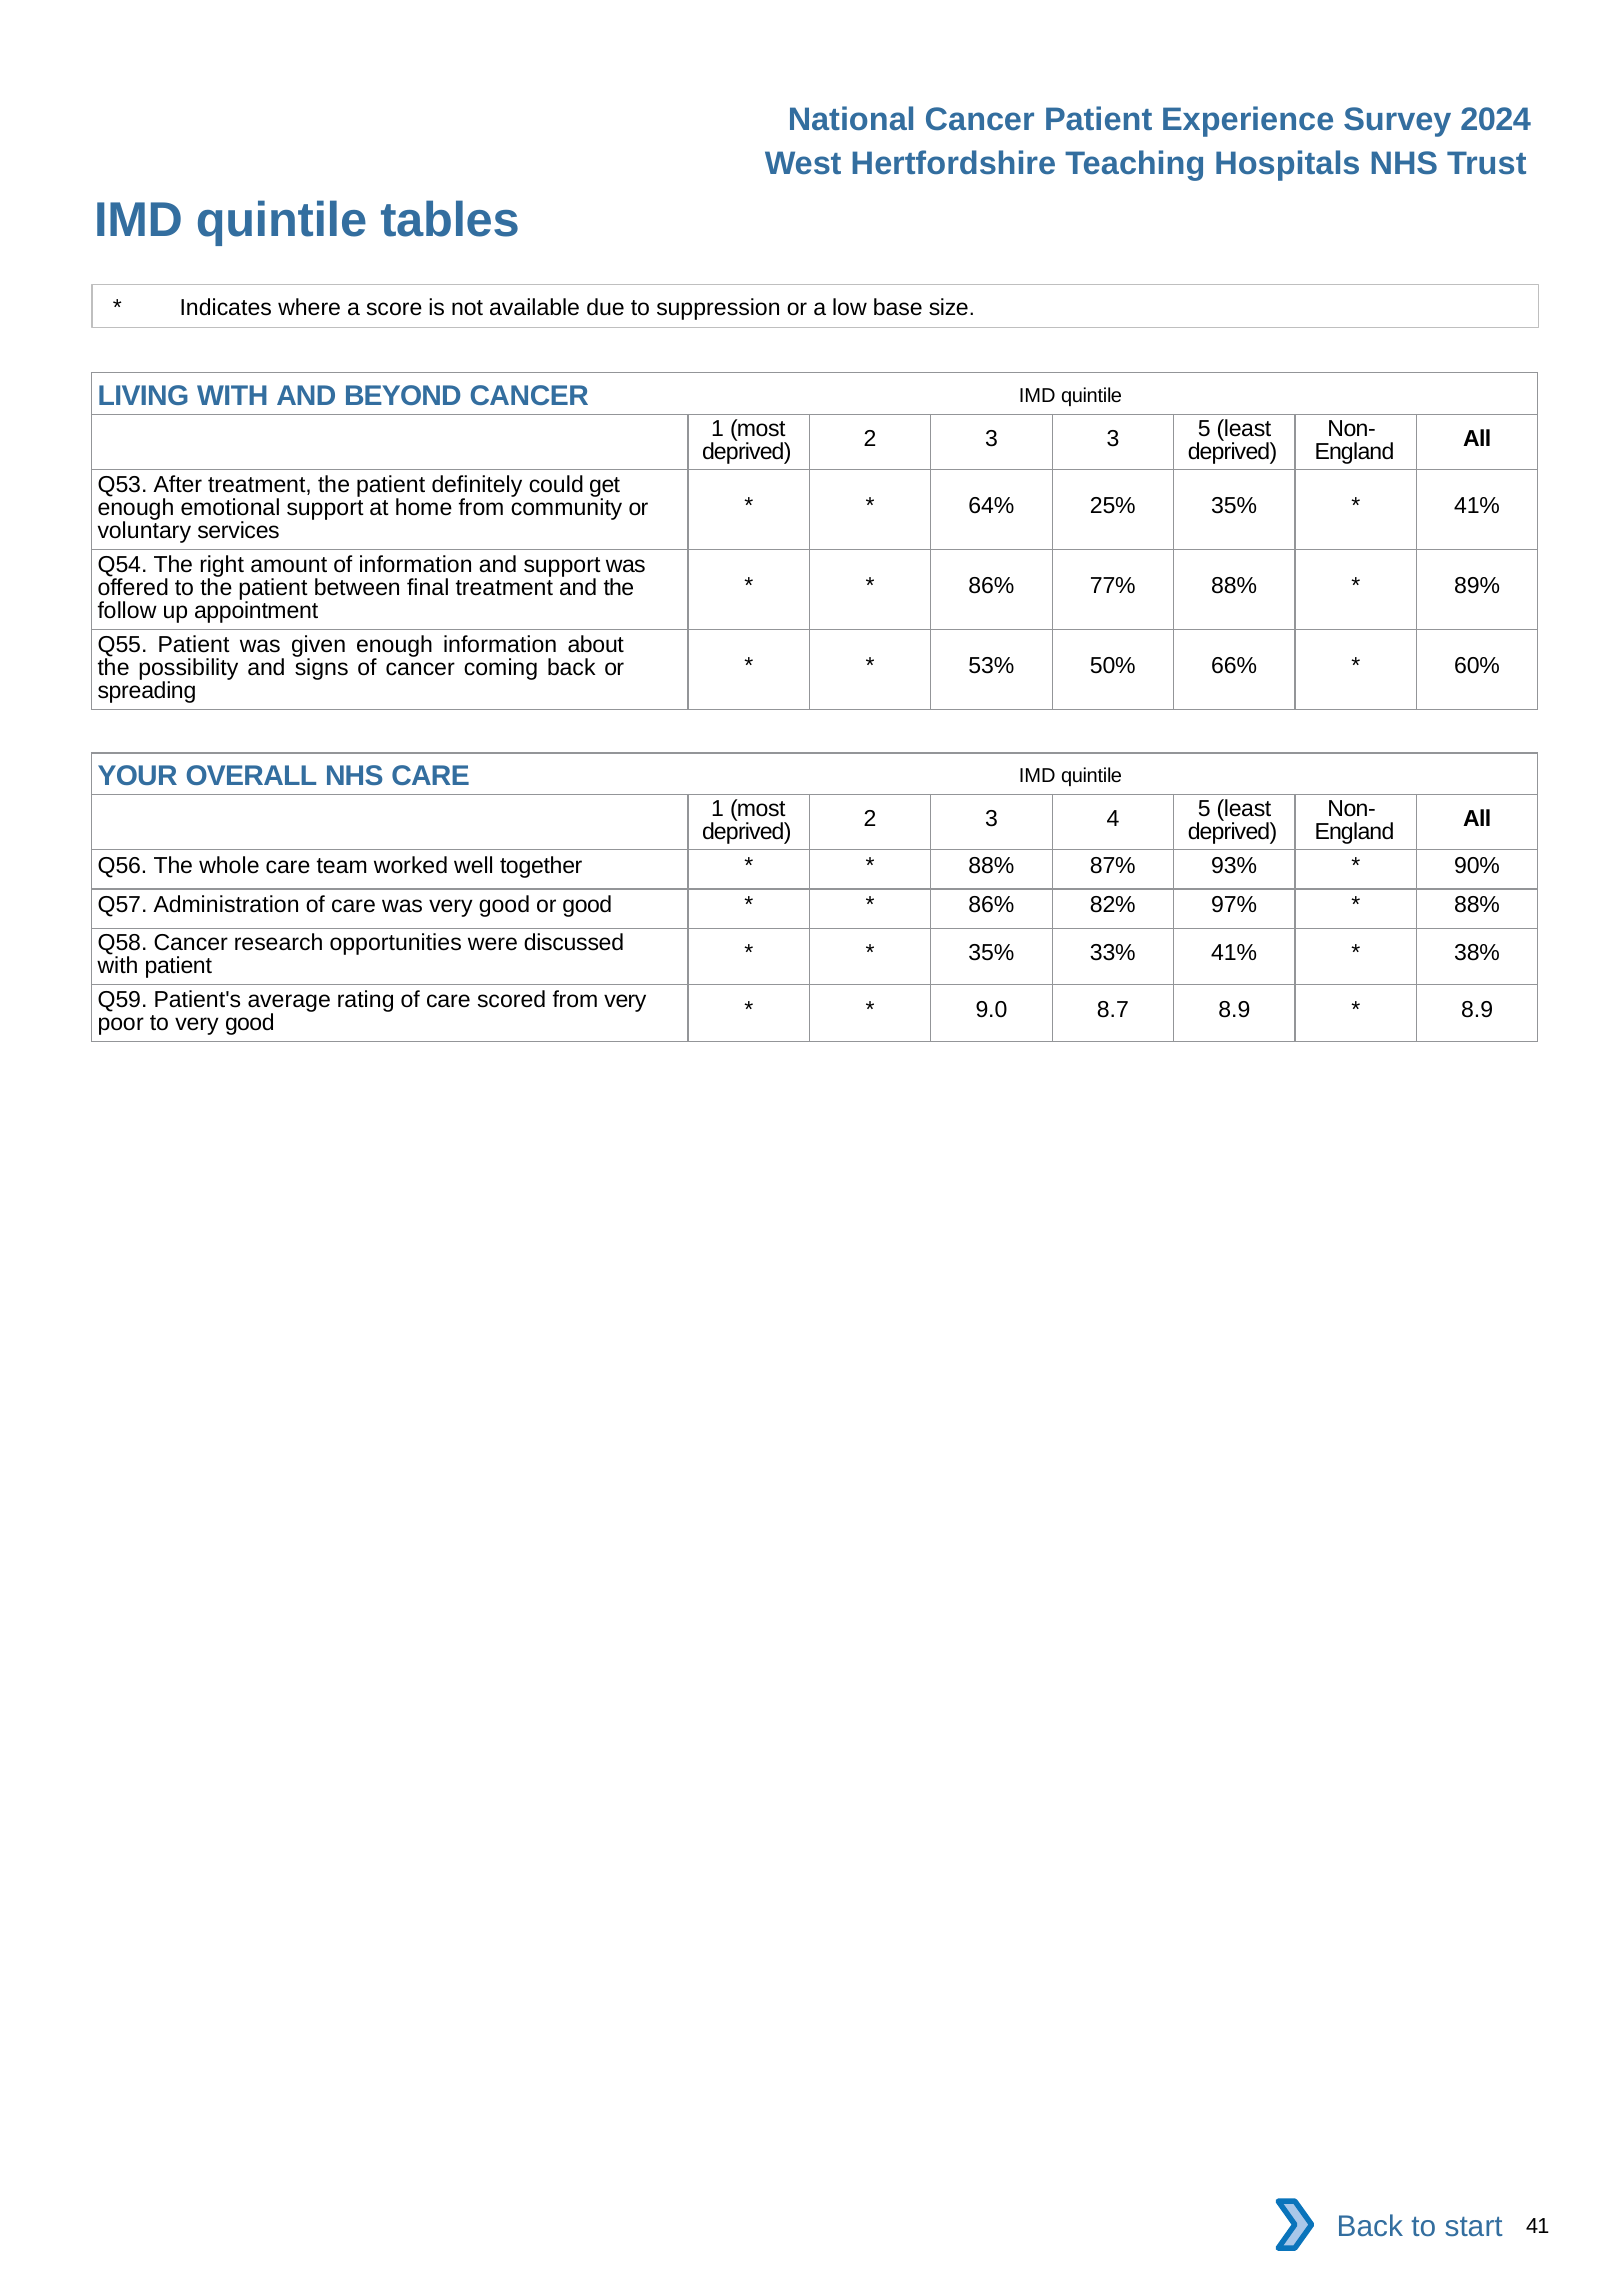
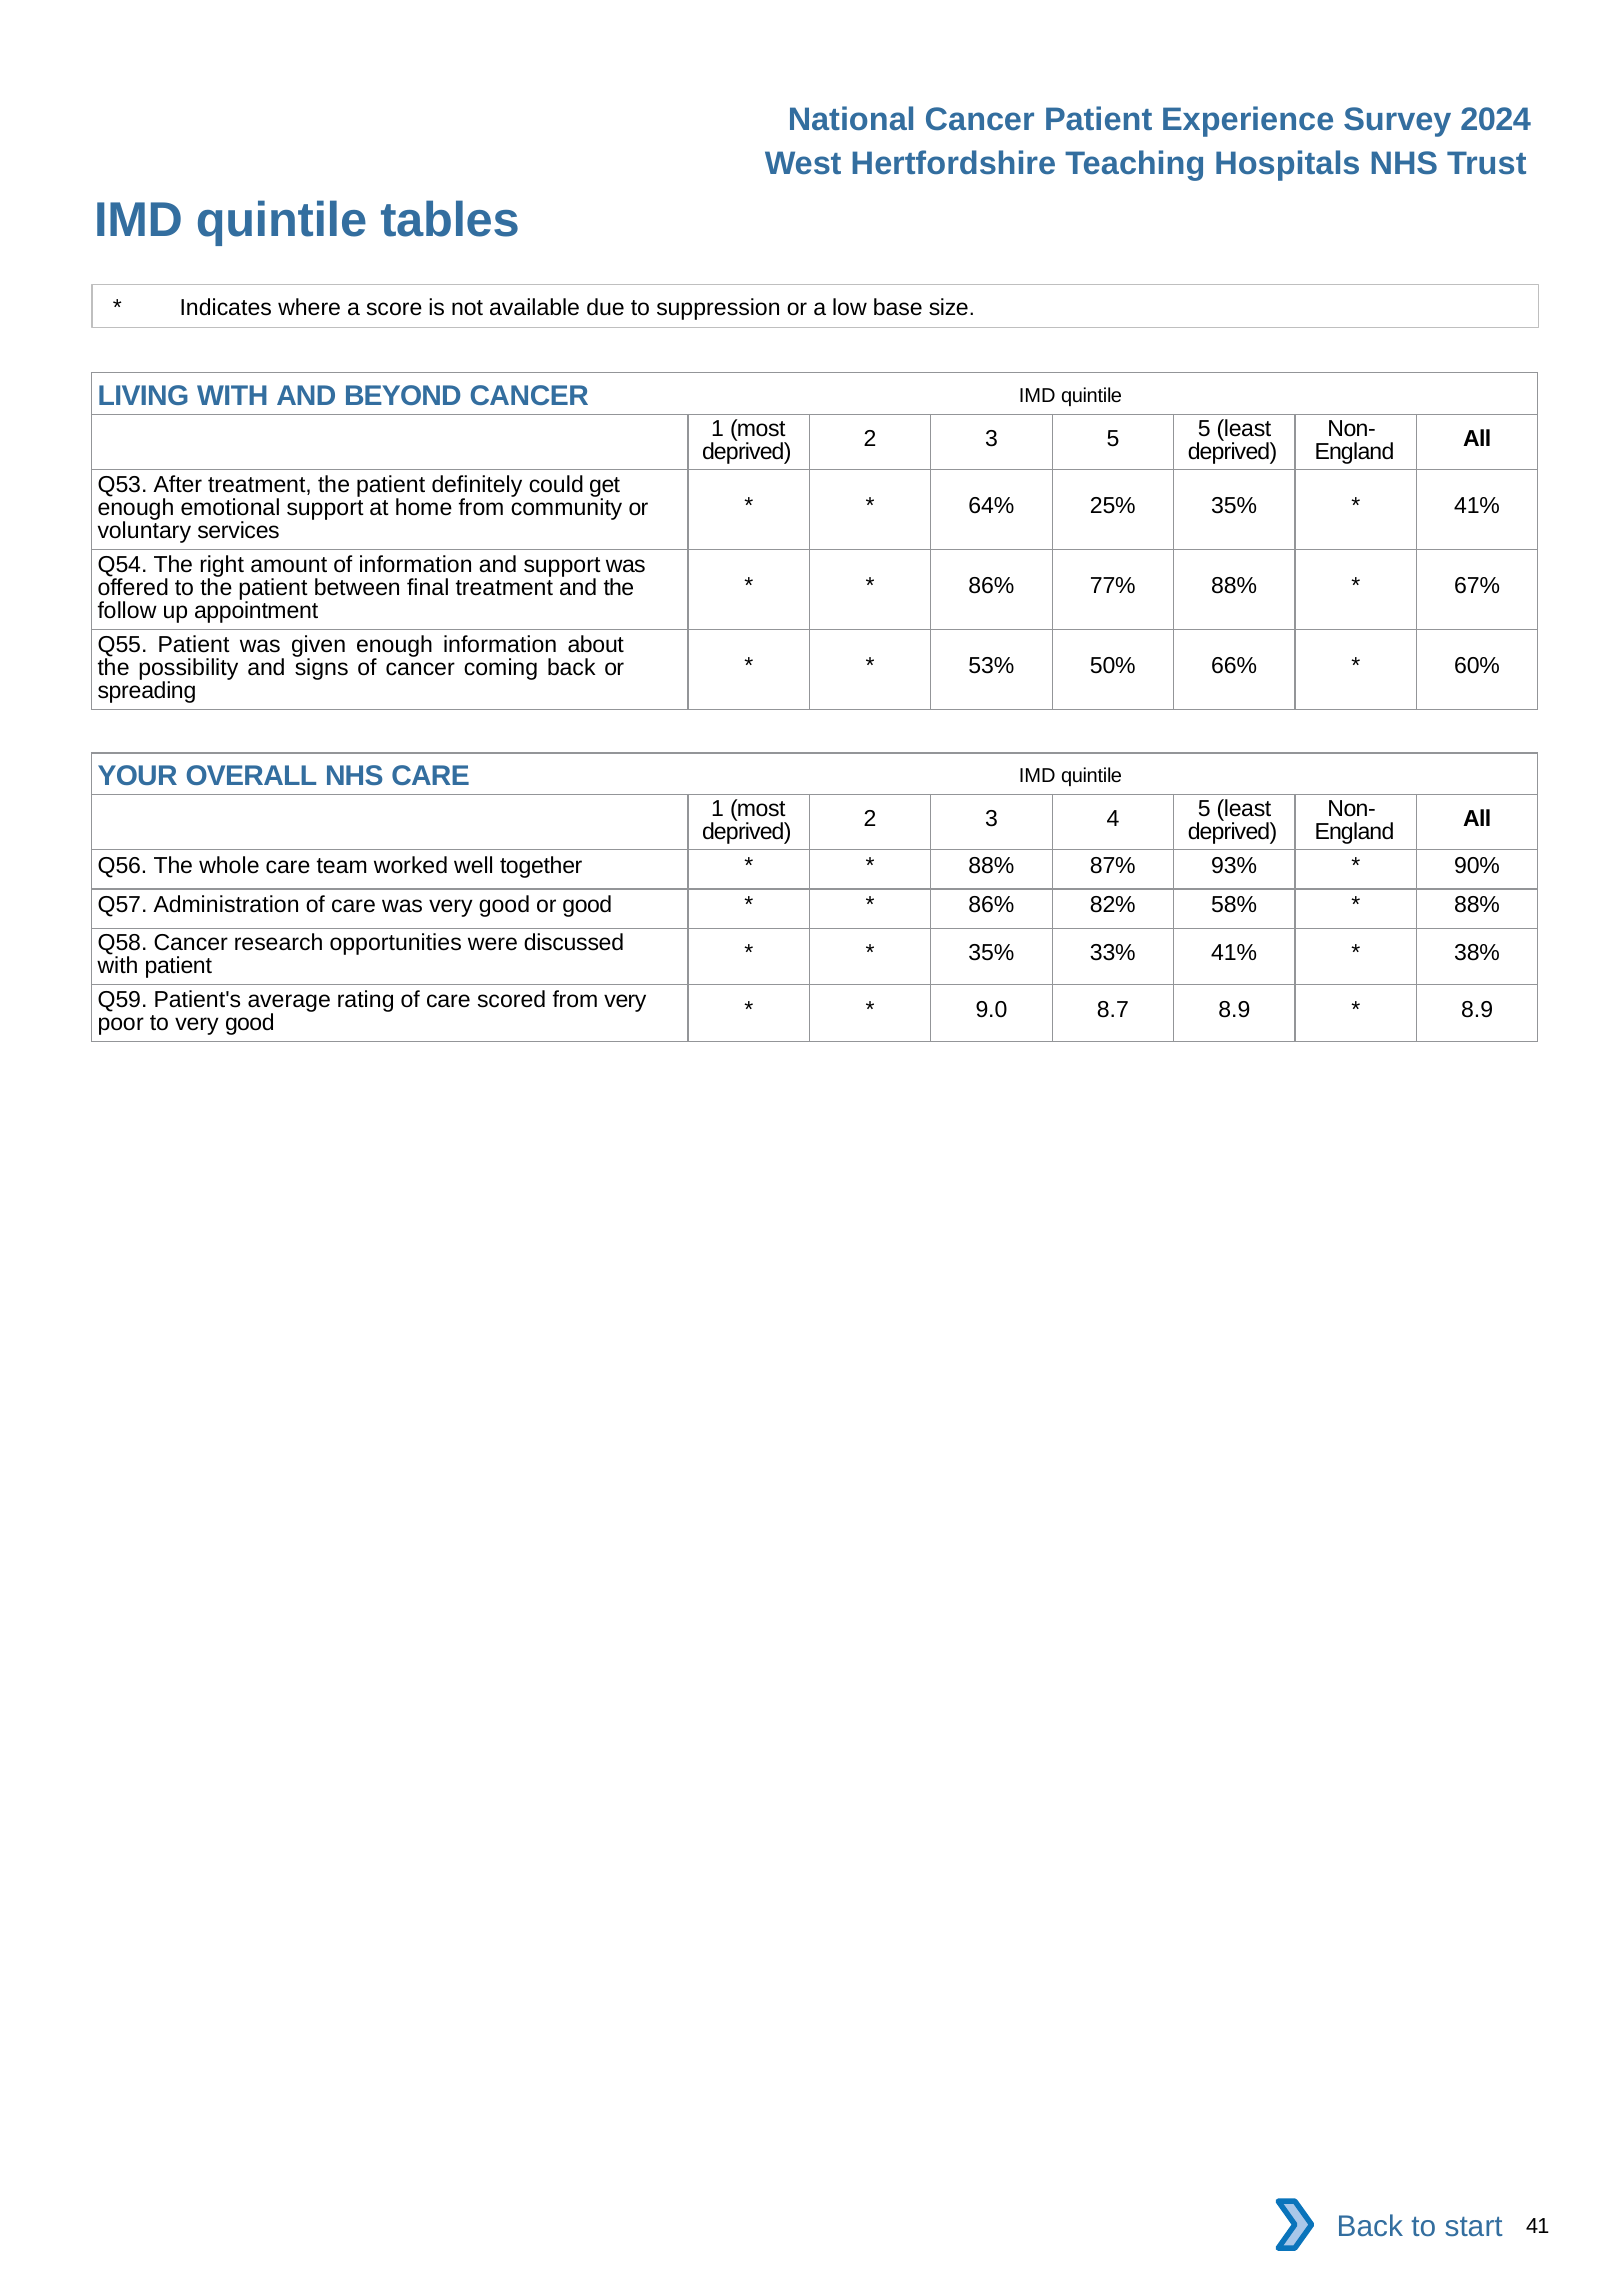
3 3: 3 -> 5
89%: 89% -> 67%
97%: 97% -> 58%
